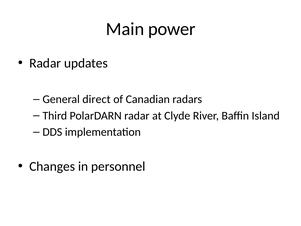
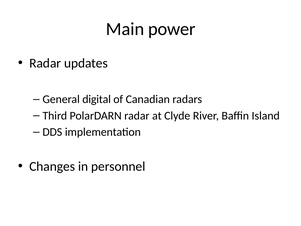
direct: direct -> digital
